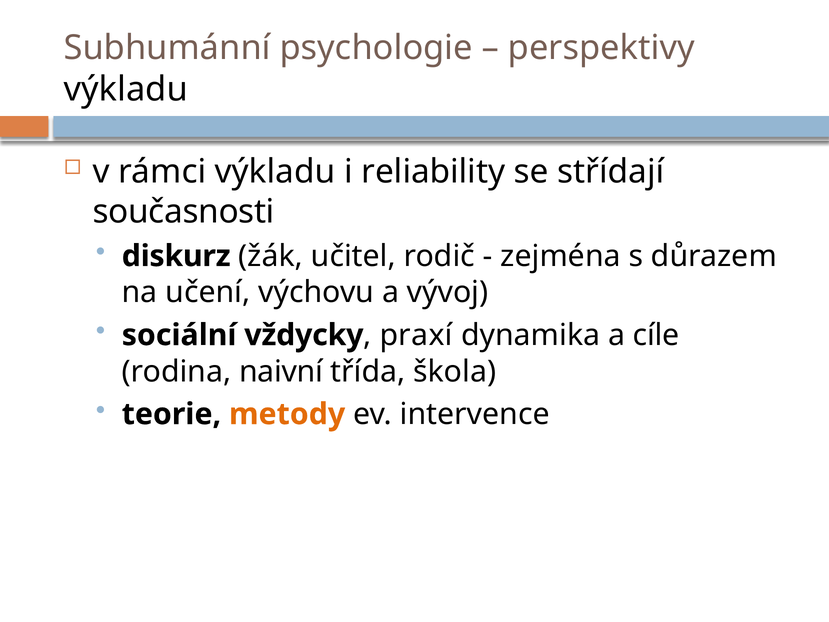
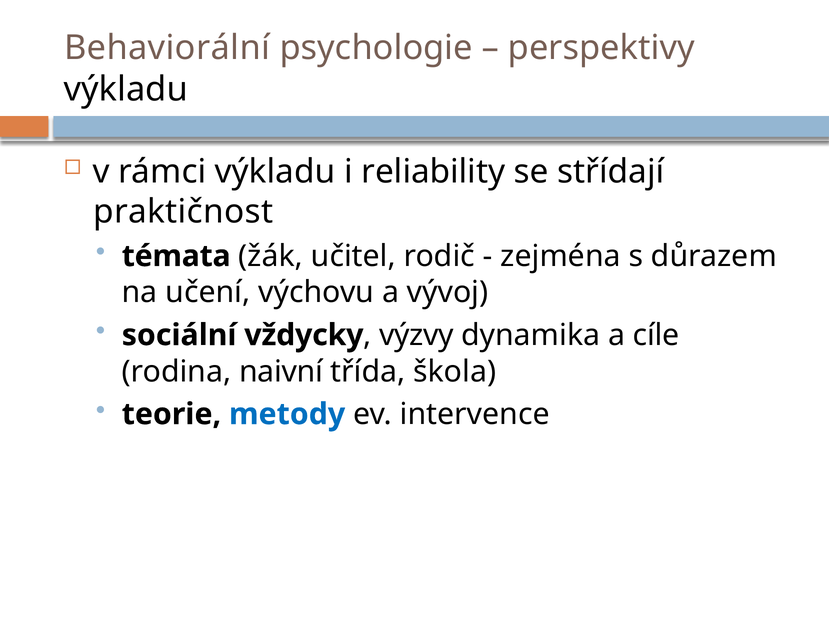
Subhumánní: Subhumánní -> Behaviorální
současnosti: současnosti -> praktičnost
diskurz: diskurz -> témata
praxí: praxí -> výzvy
metody colour: orange -> blue
